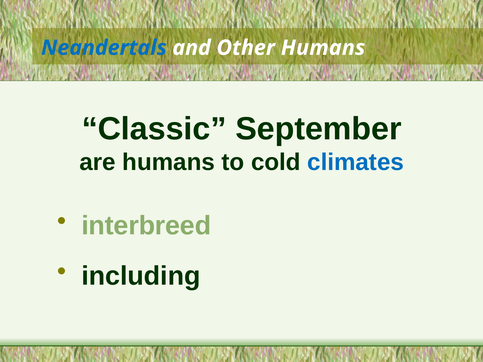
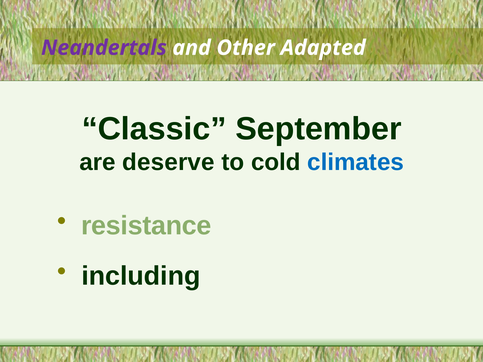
Neandertals colour: blue -> purple
Other Humans: Humans -> Adapted
are humans: humans -> deserve
interbreed: interbreed -> resistance
